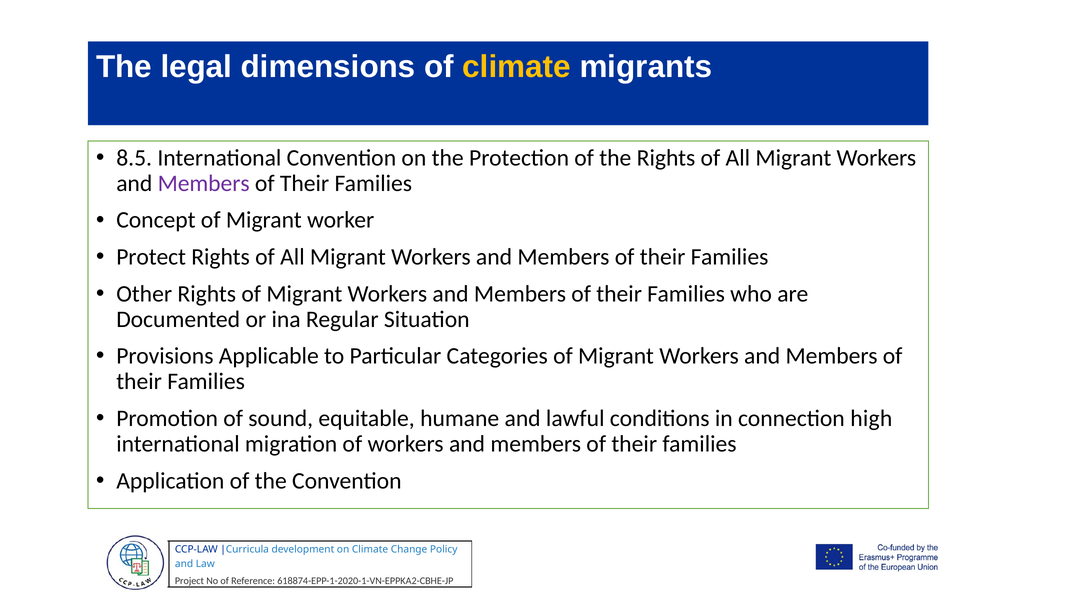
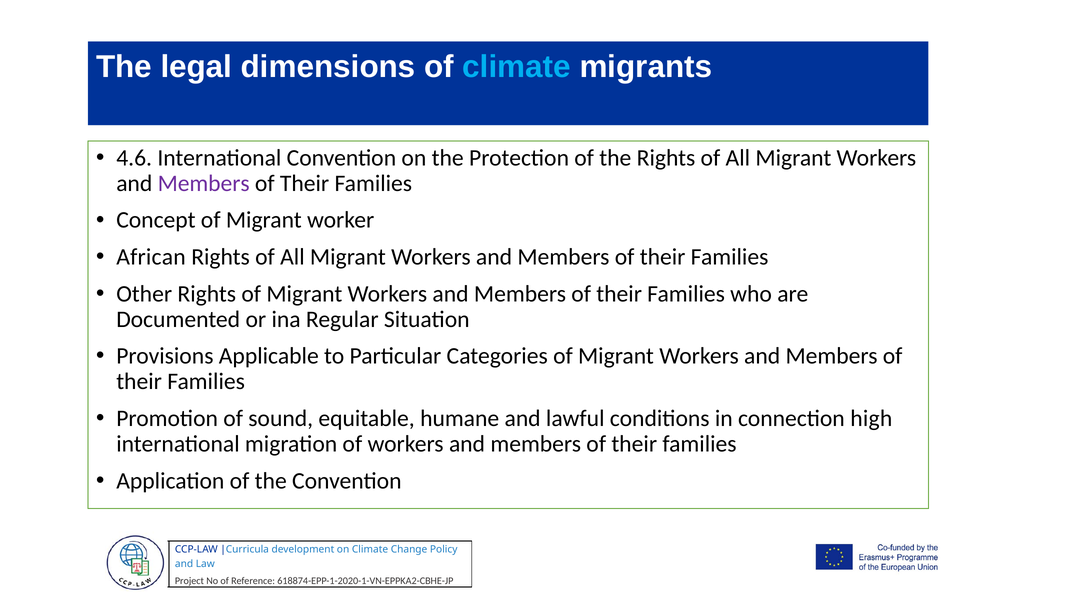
climate at (517, 67) colour: yellow -> light blue
8.5: 8.5 -> 4.6
Protect: Protect -> African
